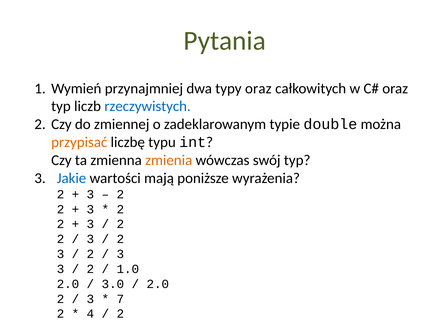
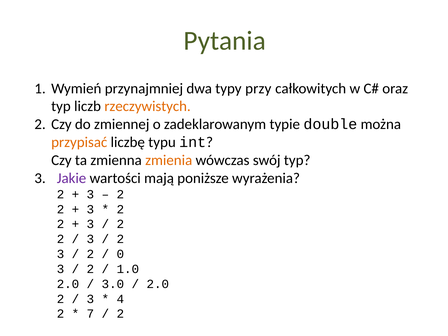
typy oraz: oraz -> przy
rzeczywistych colour: blue -> orange
Jakie colour: blue -> purple
3 at (120, 254): 3 -> 0
7: 7 -> 4
4: 4 -> 7
